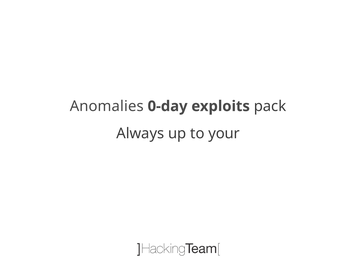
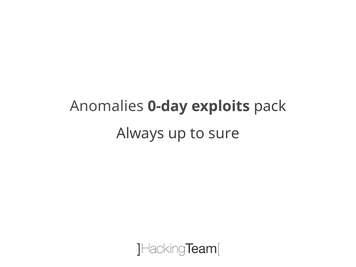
your: your -> sure
